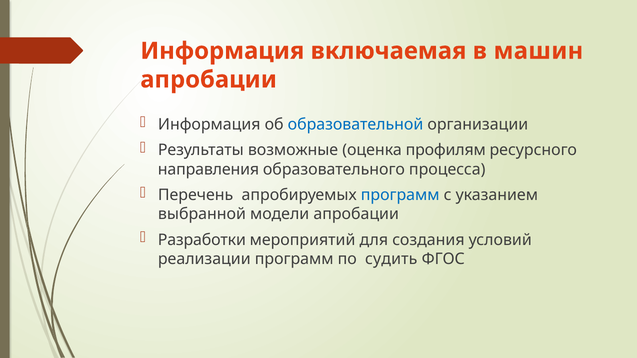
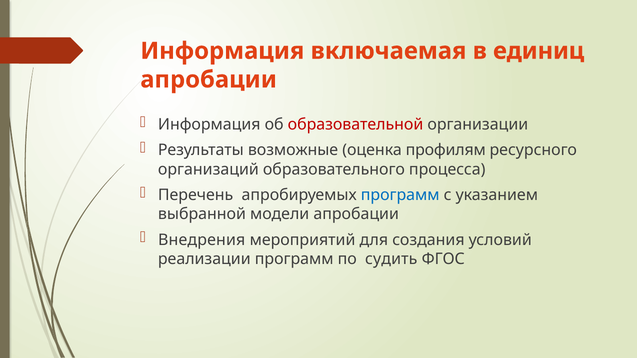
машин: машин -> единиц
образовательной colour: blue -> red
направления: направления -> организаций
Разработки: Разработки -> Внедрения
